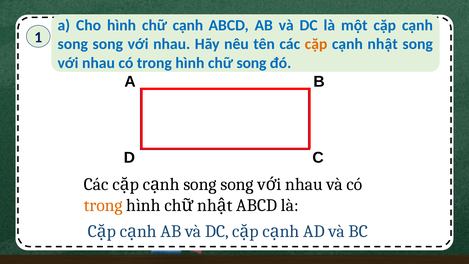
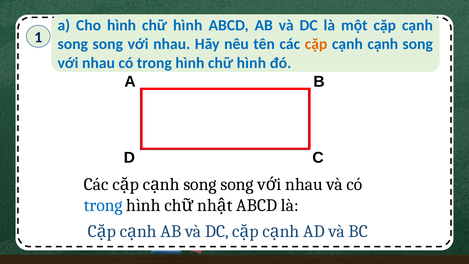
Cho hình chữ cạnh: cạnh -> hình
cạnh nhật: nhật -> cạnh
trong hình chữ song: song -> hình
trong at (103, 205) colour: orange -> blue
